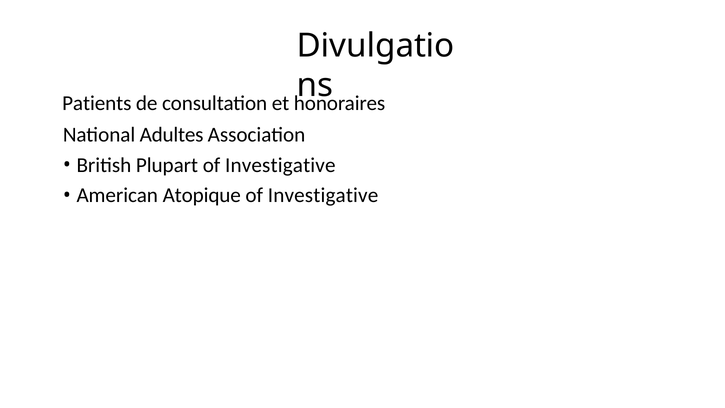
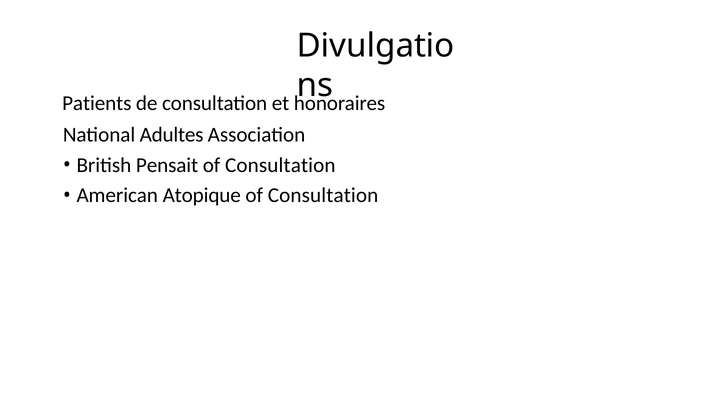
Plupart: Plupart -> Pensait
Investigative at (280, 165): Investigative -> Consultation
Investigative at (323, 195): Investigative -> Consultation
